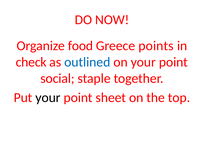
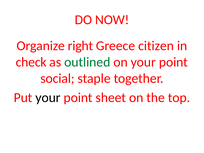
food: food -> right
points: points -> citizen
outlined colour: blue -> green
